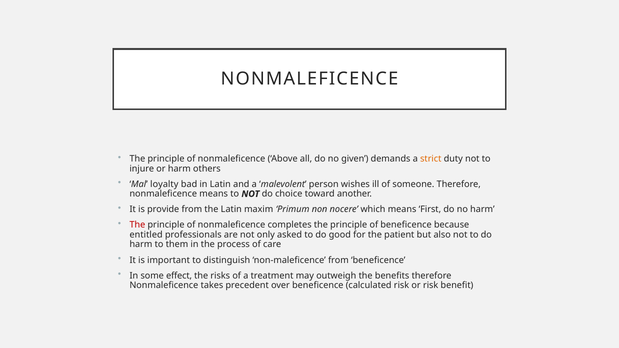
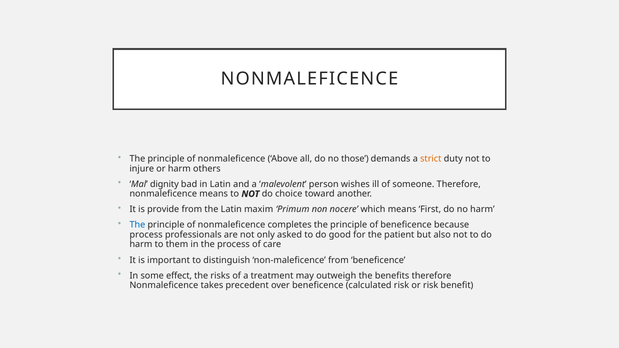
given: given -> those
loyalty: loyalty -> dignity
The at (137, 225) colour: red -> blue
entitled at (146, 235): entitled -> process
